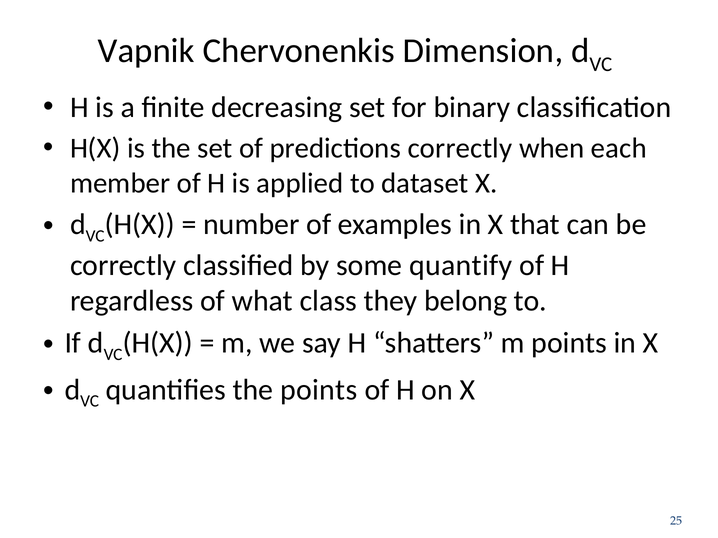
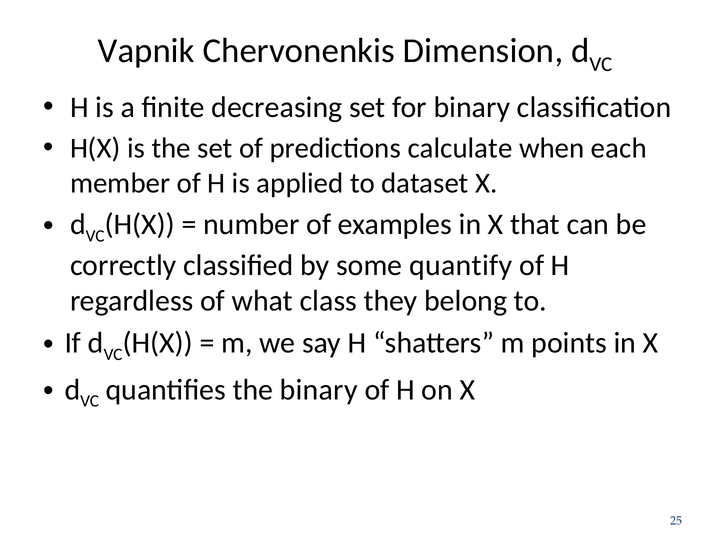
predictions correctly: correctly -> calculate
the points: points -> binary
